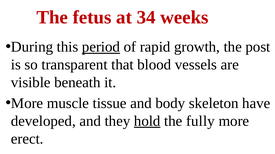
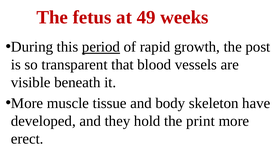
34: 34 -> 49
hold underline: present -> none
fully: fully -> print
